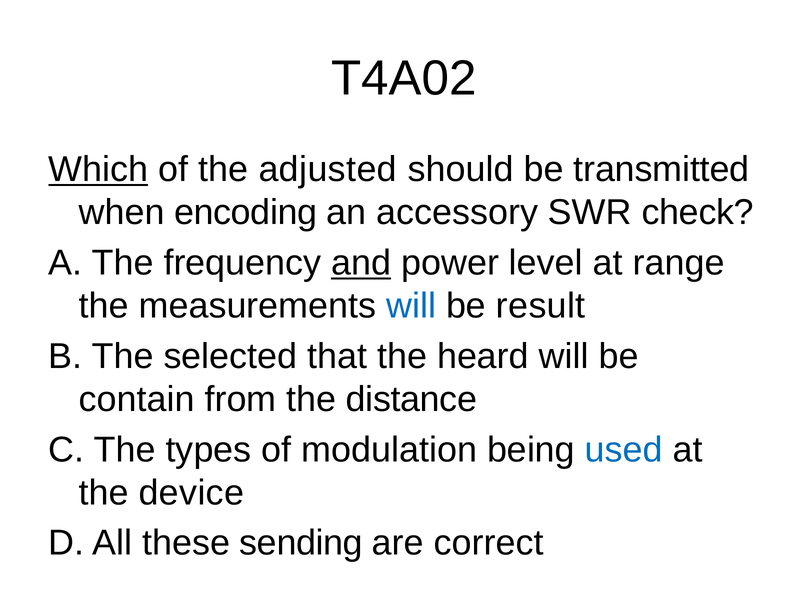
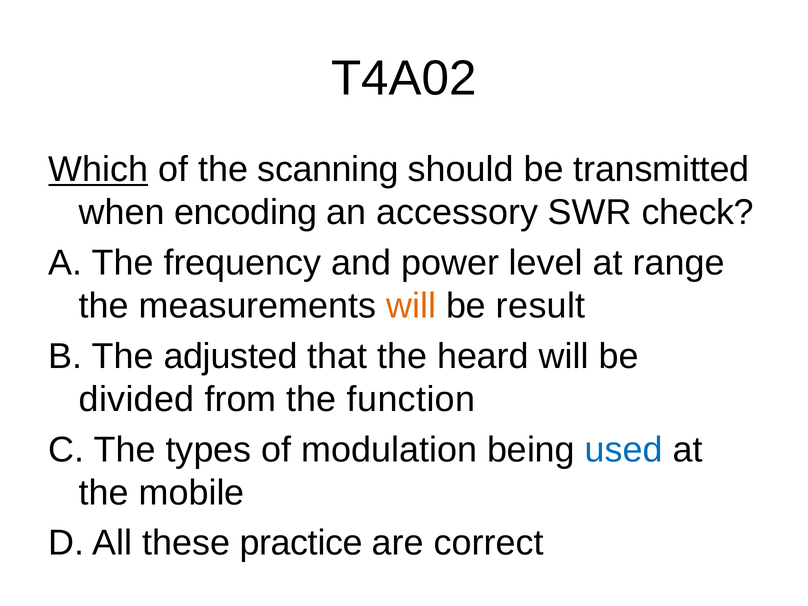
adjusted: adjusted -> scanning
and underline: present -> none
will at (411, 306) colour: blue -> orange
selected: selected -> adjusted
contain: contain -> divided
distance: distance -> function
device: device -> mobile
sending: sending -> practice
